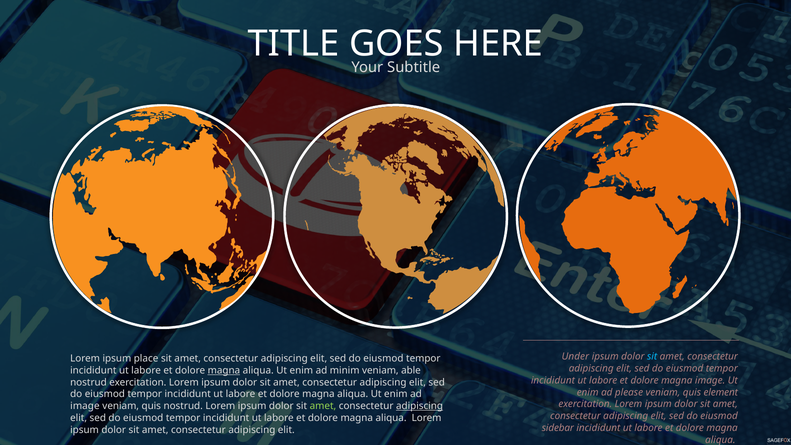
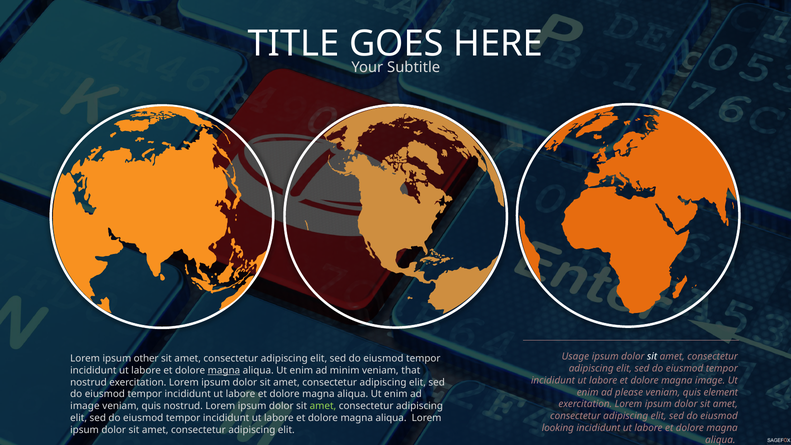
Under: Under -> Usage
sit at (652, 357) colour: light blue -> white
place: place -> other
able: able -> that
adipiscing at (420, 406) underline: present -> none
sidebar: sidebar -> looking
